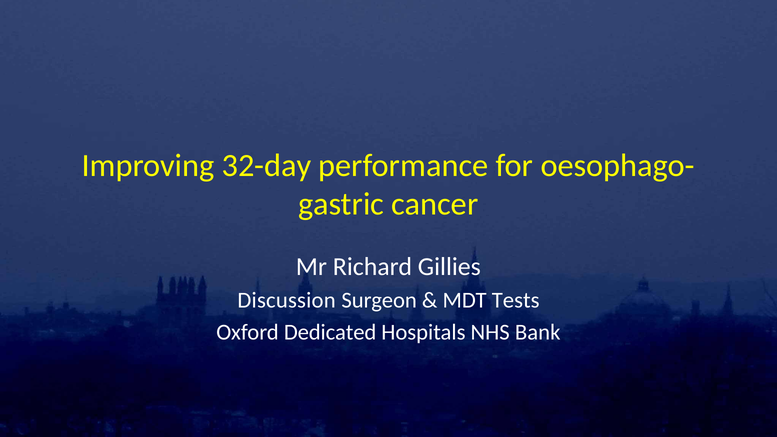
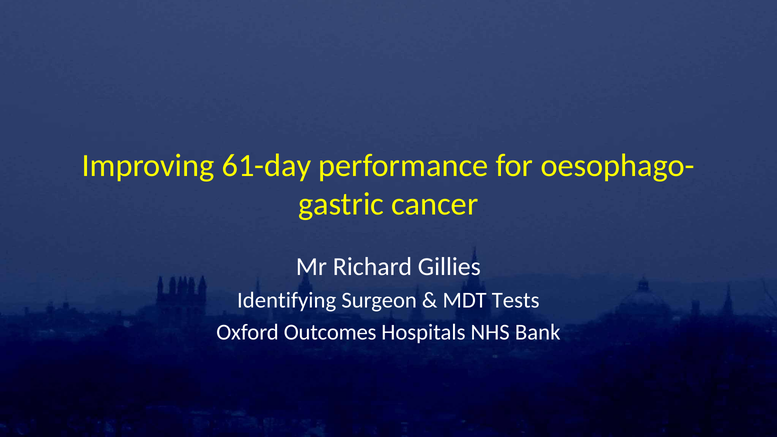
32-day: 32-day -> 61-day
Discussion: Discussion -> Identifying
Dedicated: Dedicated -> Outcomes
